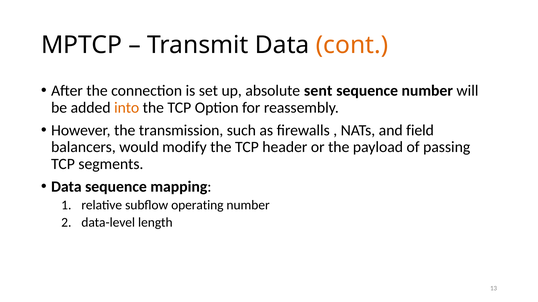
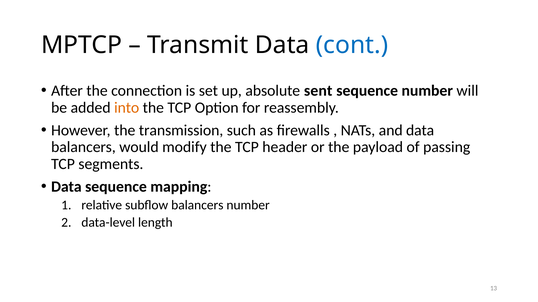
cont colour: orange -> blue
and field: field -> data
subflow operating: operating -> balancers
